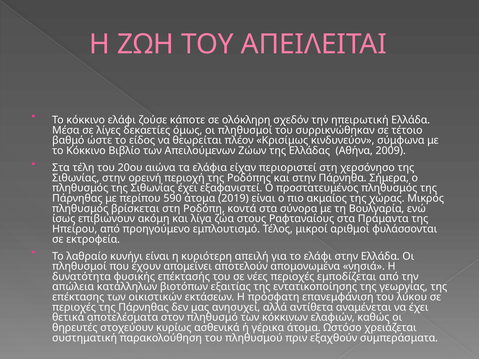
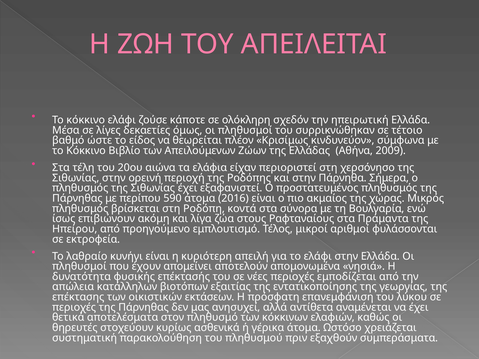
2019: 2019 -> 2016
